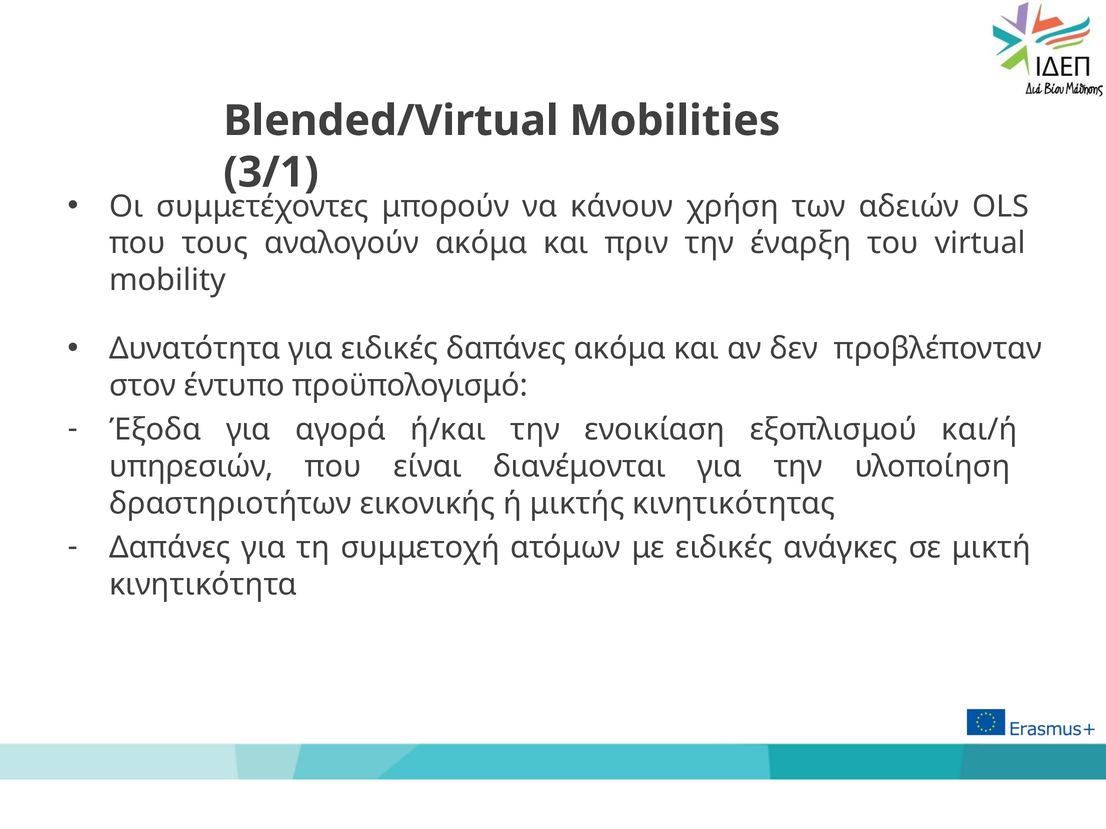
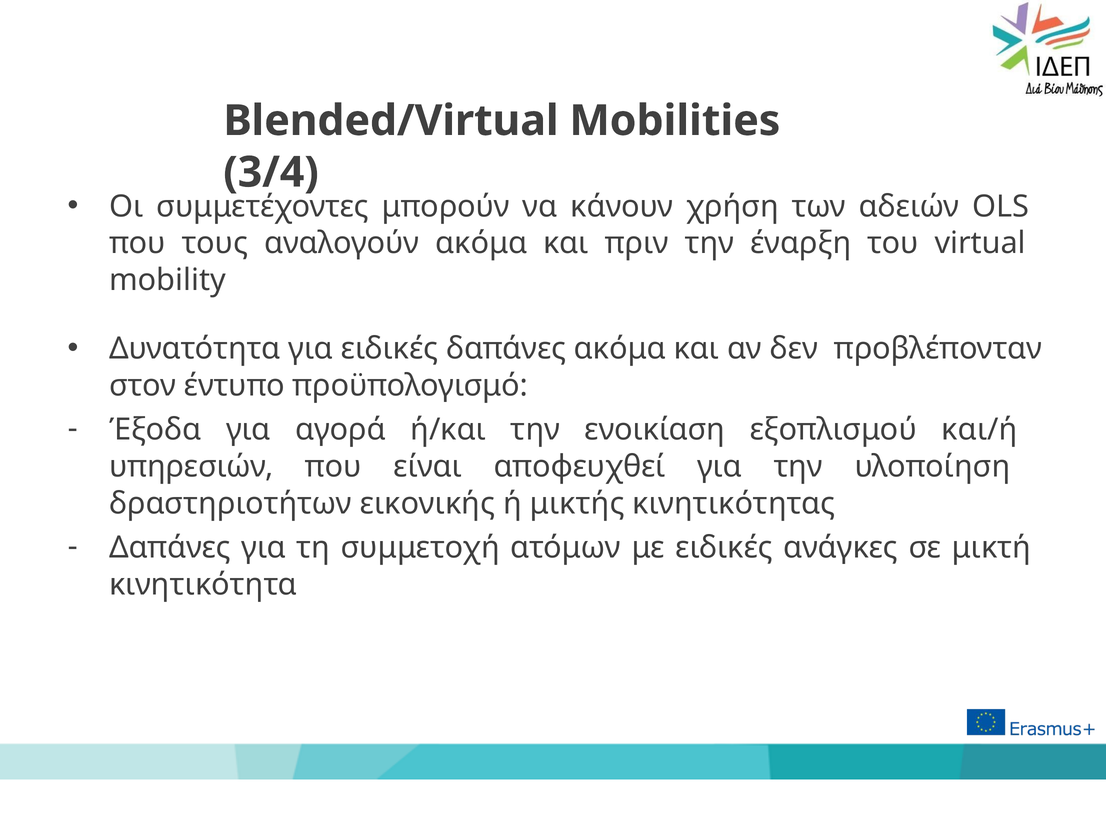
3/1: 3/1 -> 3/4
διανέμονται: διανέμονται -> αποφευχθεί
